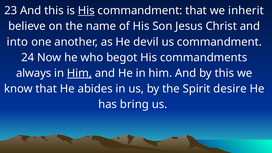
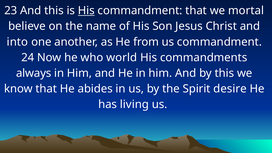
inherit: inherit -> mortal
devil: devil -> from
begot: begot -> world
Him at (79, 73) underline: present -> none
bring: bring -> living
